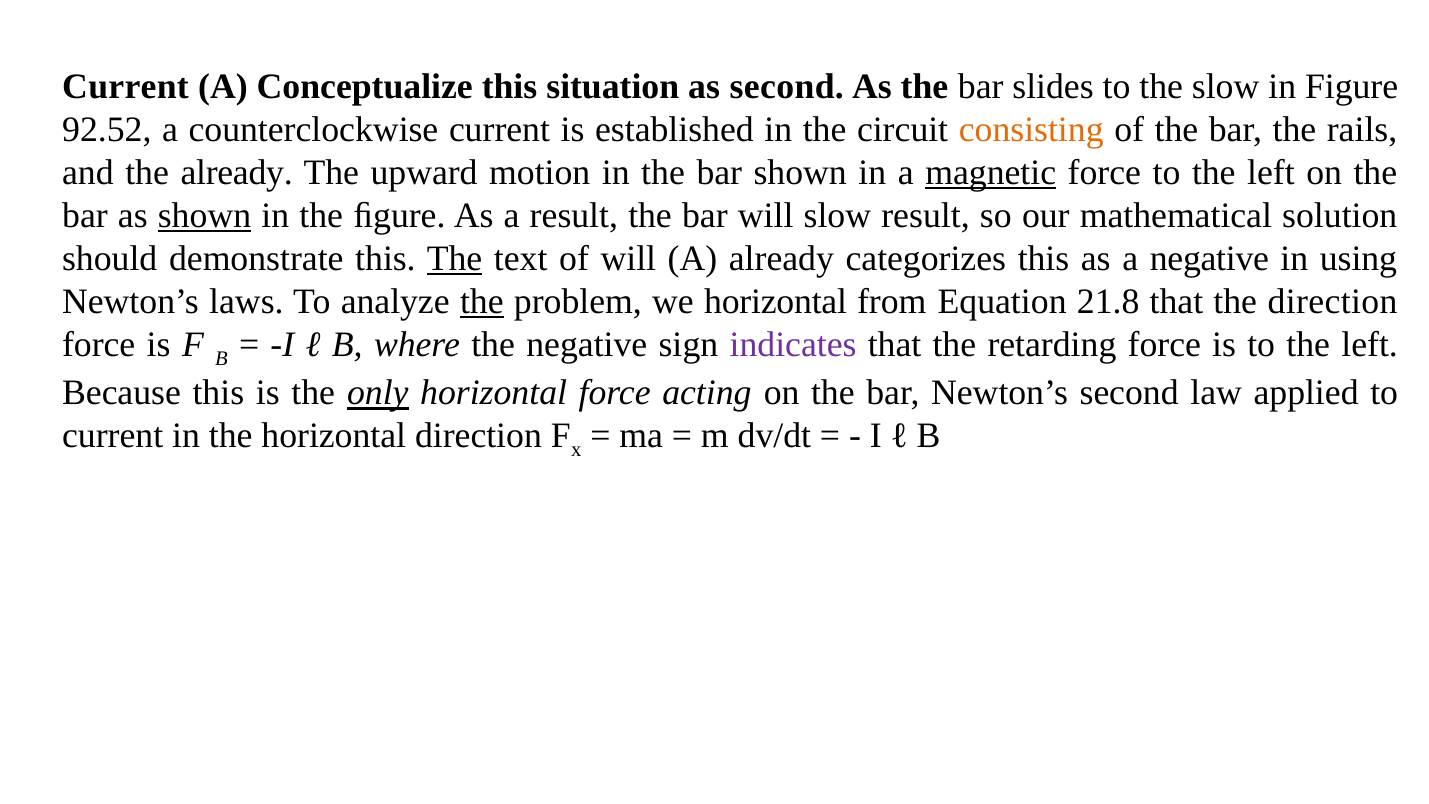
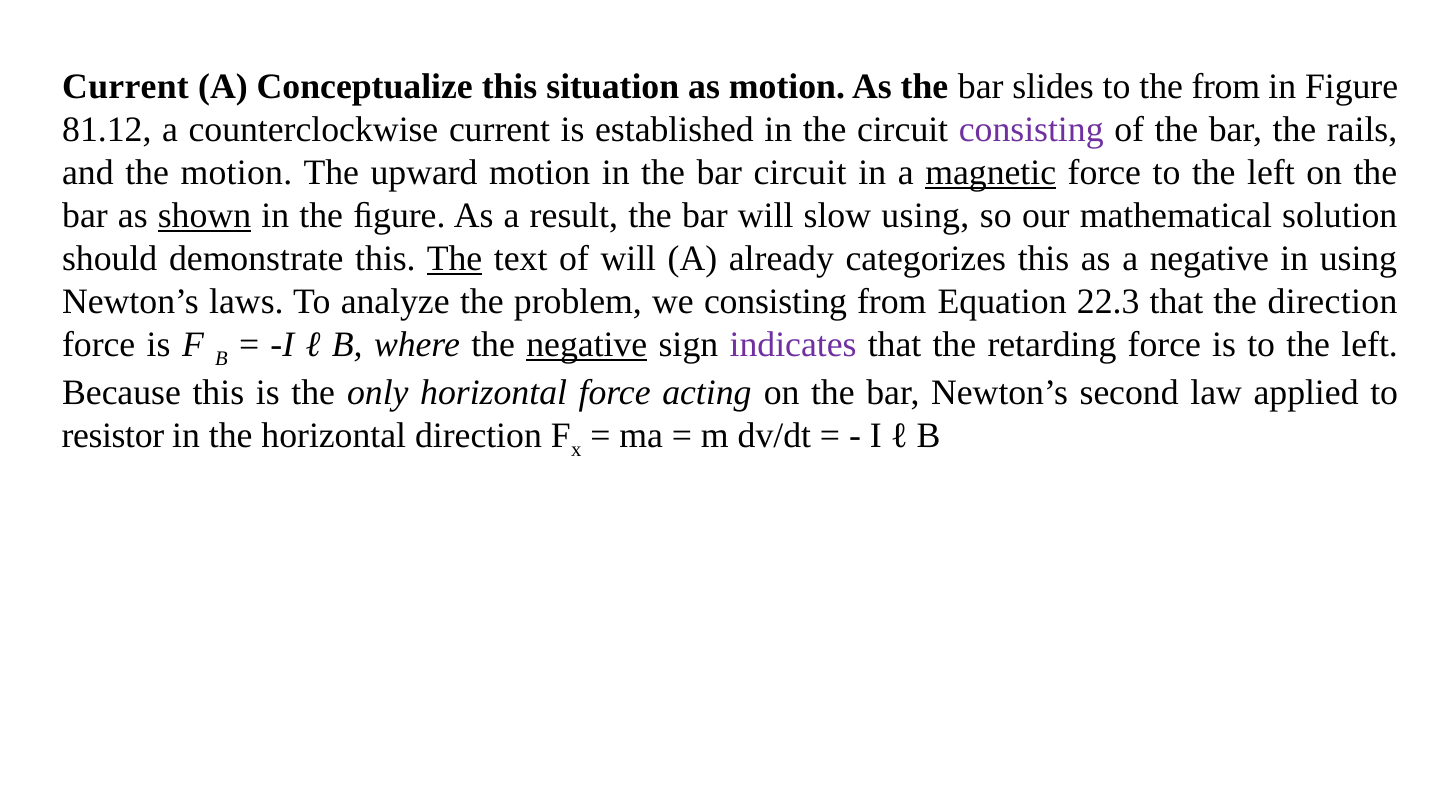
as second: second -> motion
the slow: slow -> from
92.52: 92.52 -> 81.12
consisting at (1031, 130) colour: orange -> purple
the already: already -> motion
bar shown: shown -> circuit
slow result: result -> using
the at (482, 301) underline: present -> none
we horizontal: horizontal -> consisting
21.8: 21.8 -> 22.3
negative at (587, 344) underline: none -> present
only underline: present -> none
current at (113, 436): current -> resistor
